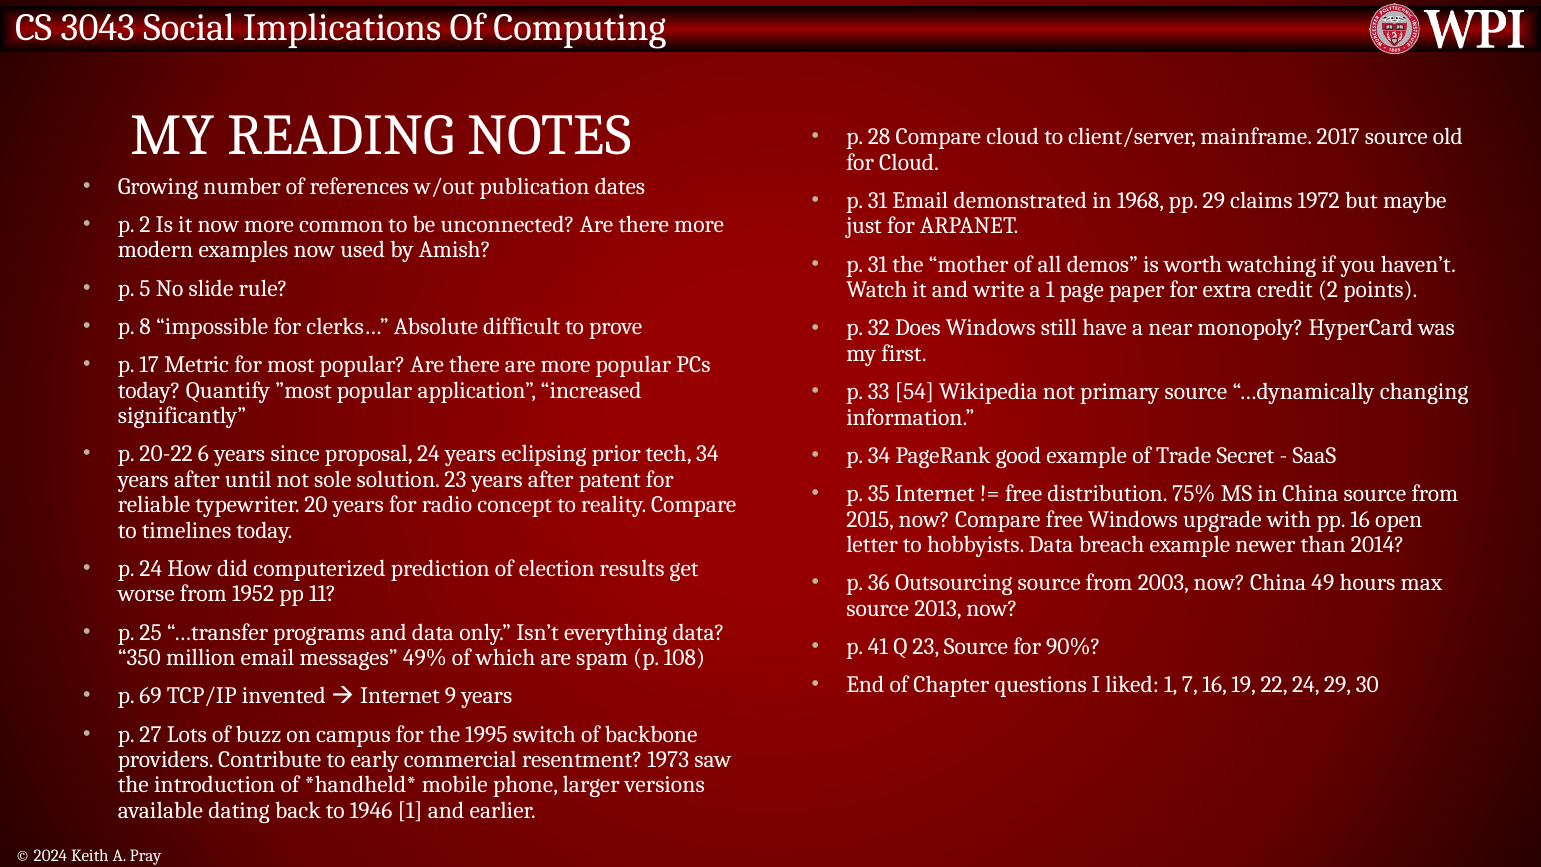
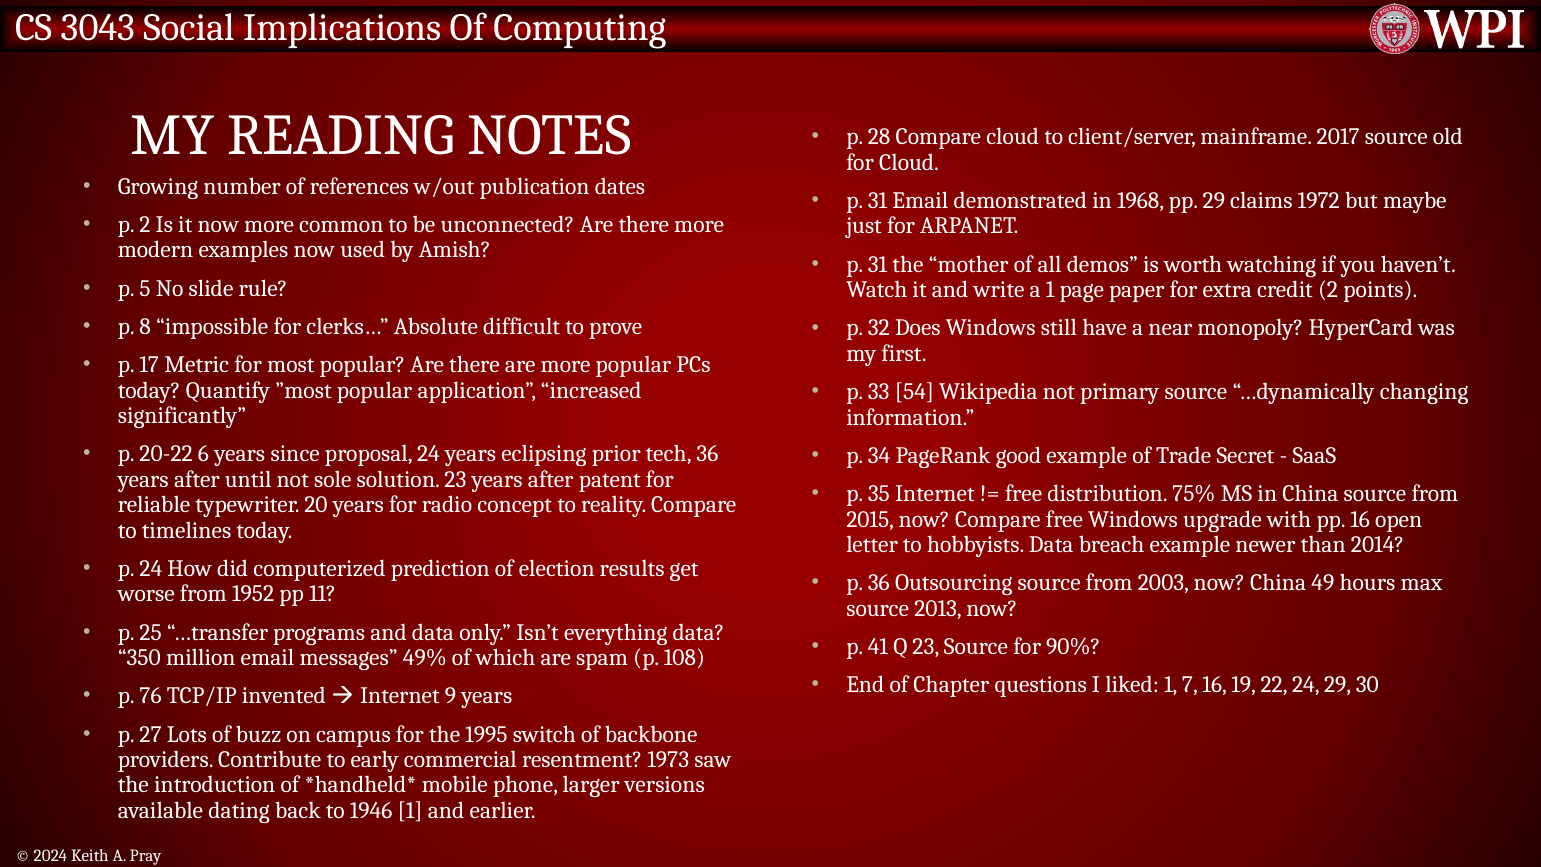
tech 34: 34 -> 36
69: 69 -> 76
